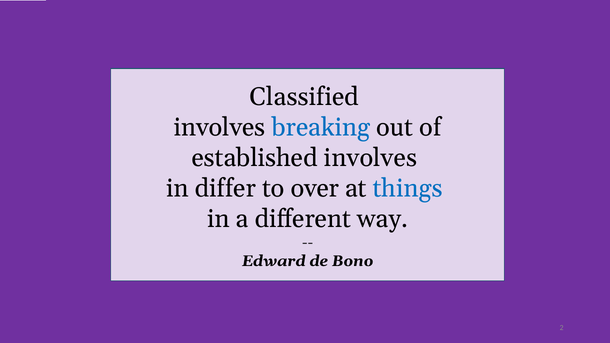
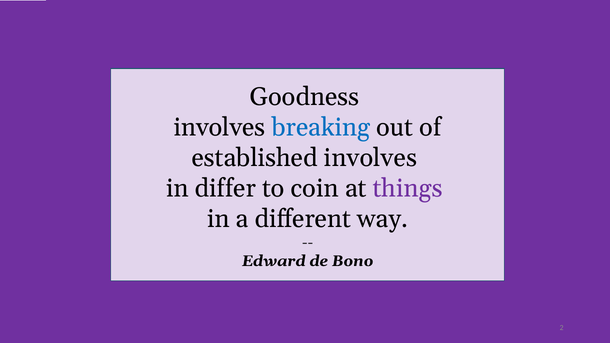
Classified: Classified -> Goodness
over: over -> coin
things colour: blue -> purple
